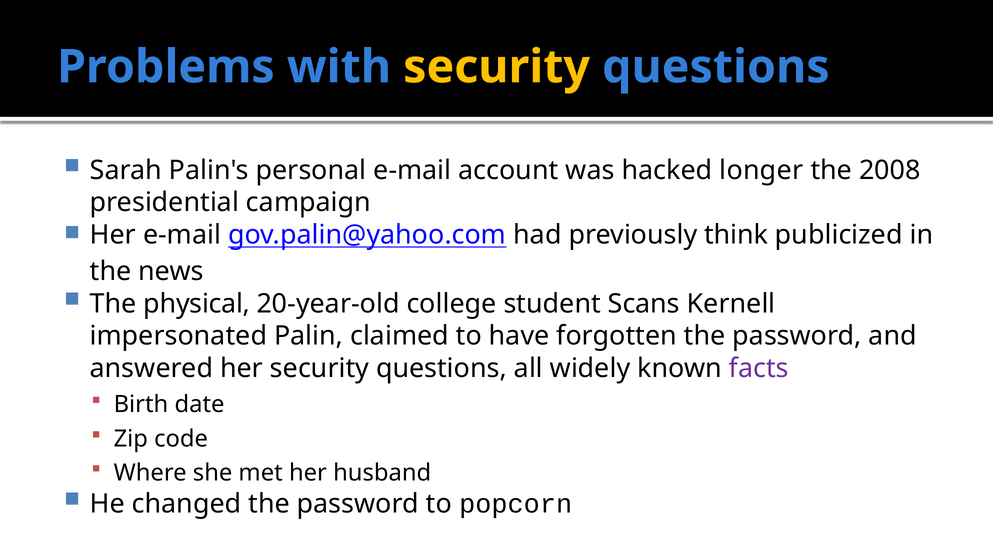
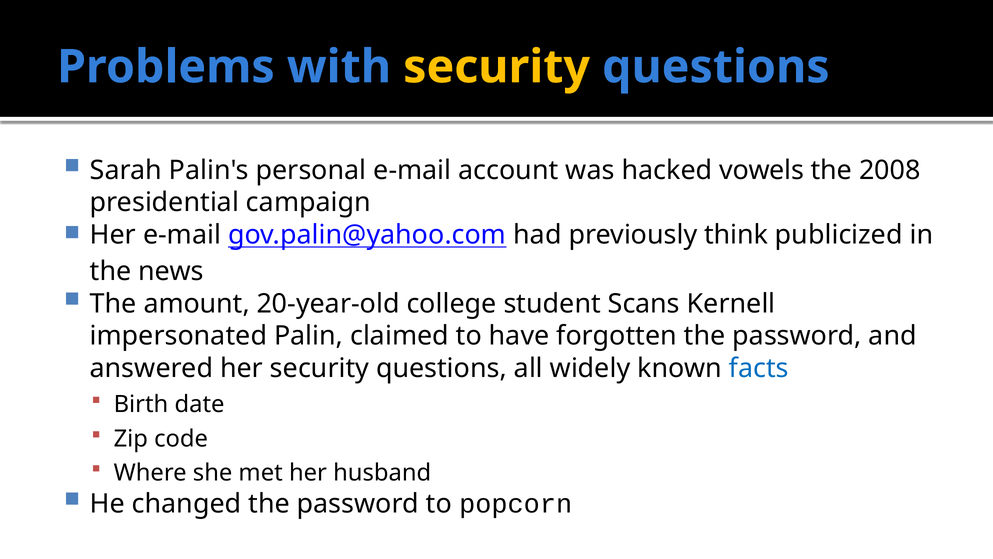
longer: longer -> vowels
physical: physical -> amount
facts colour: purple -> blue
